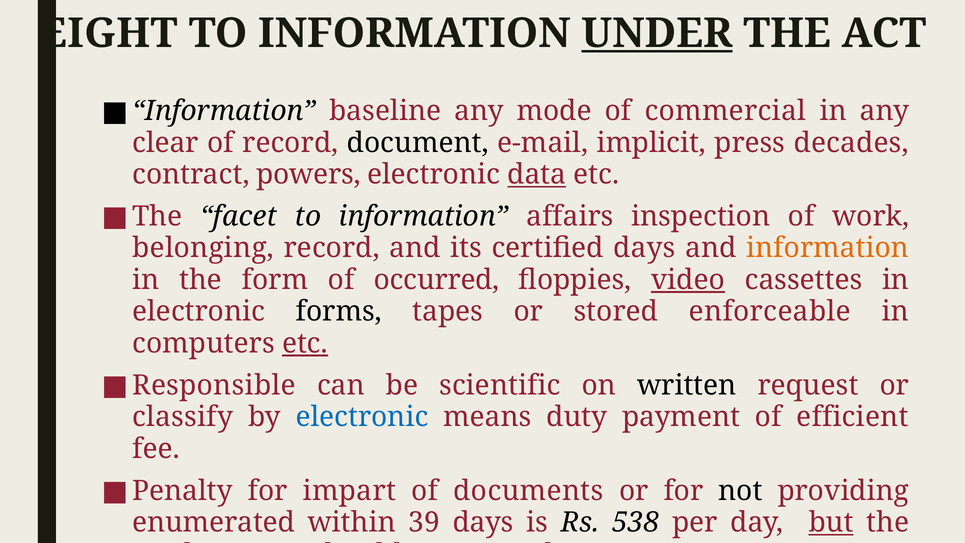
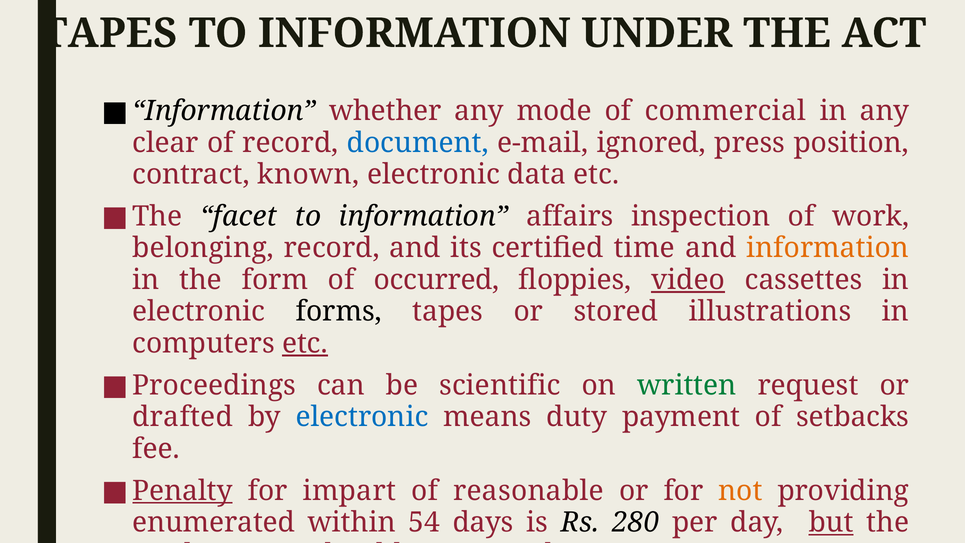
EIGHT at (109, 33): EIGHT -> TAPES
UNDER underline: present -> none
baseline: baseline -> whether
document colour: black -> blue
implicit: implicit -> ignored
decades: decades -> position
powers: powers -> known
data underline: present -> none
certified days: days -> time
enforceable: enforceable -> illustrations
Responsible: Responsible -> Proceedings
written colour: black -> green
classify: classify -> drafted
efficient: efficient -> setbacks
Penalty underline: none -> present
documents: documents -> reasonable
not at (740, 491) colour: black -> orange
39: 39 -> 54
538: 538 -> 280
